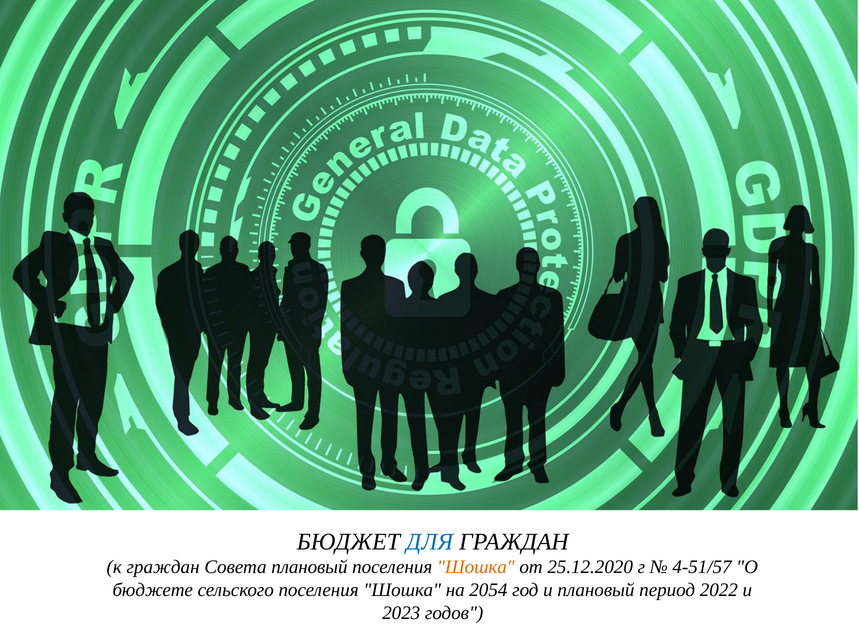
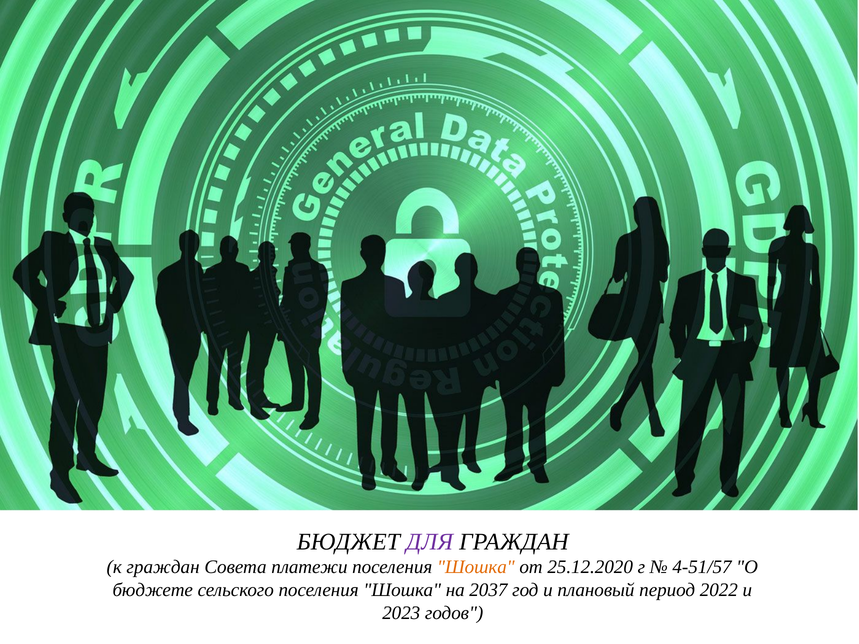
ДЛЯ colour: blue -> purple
Совета плановый: плановый -> платежи
2054: 2054 -> 2037
